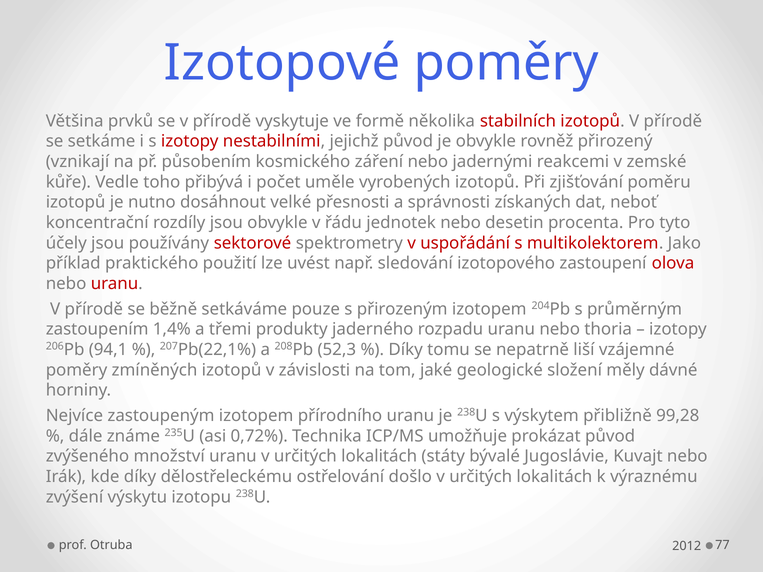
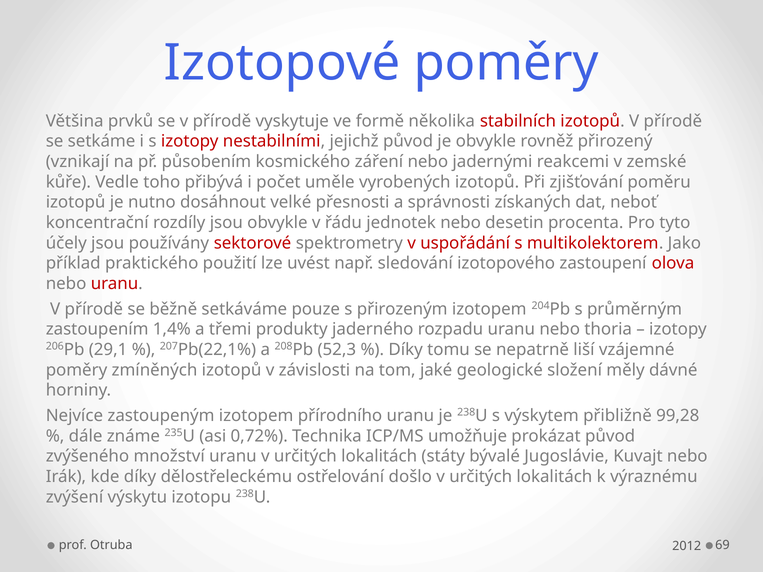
94,1: 94,1 -> 29,1
77: 77 -> 69
